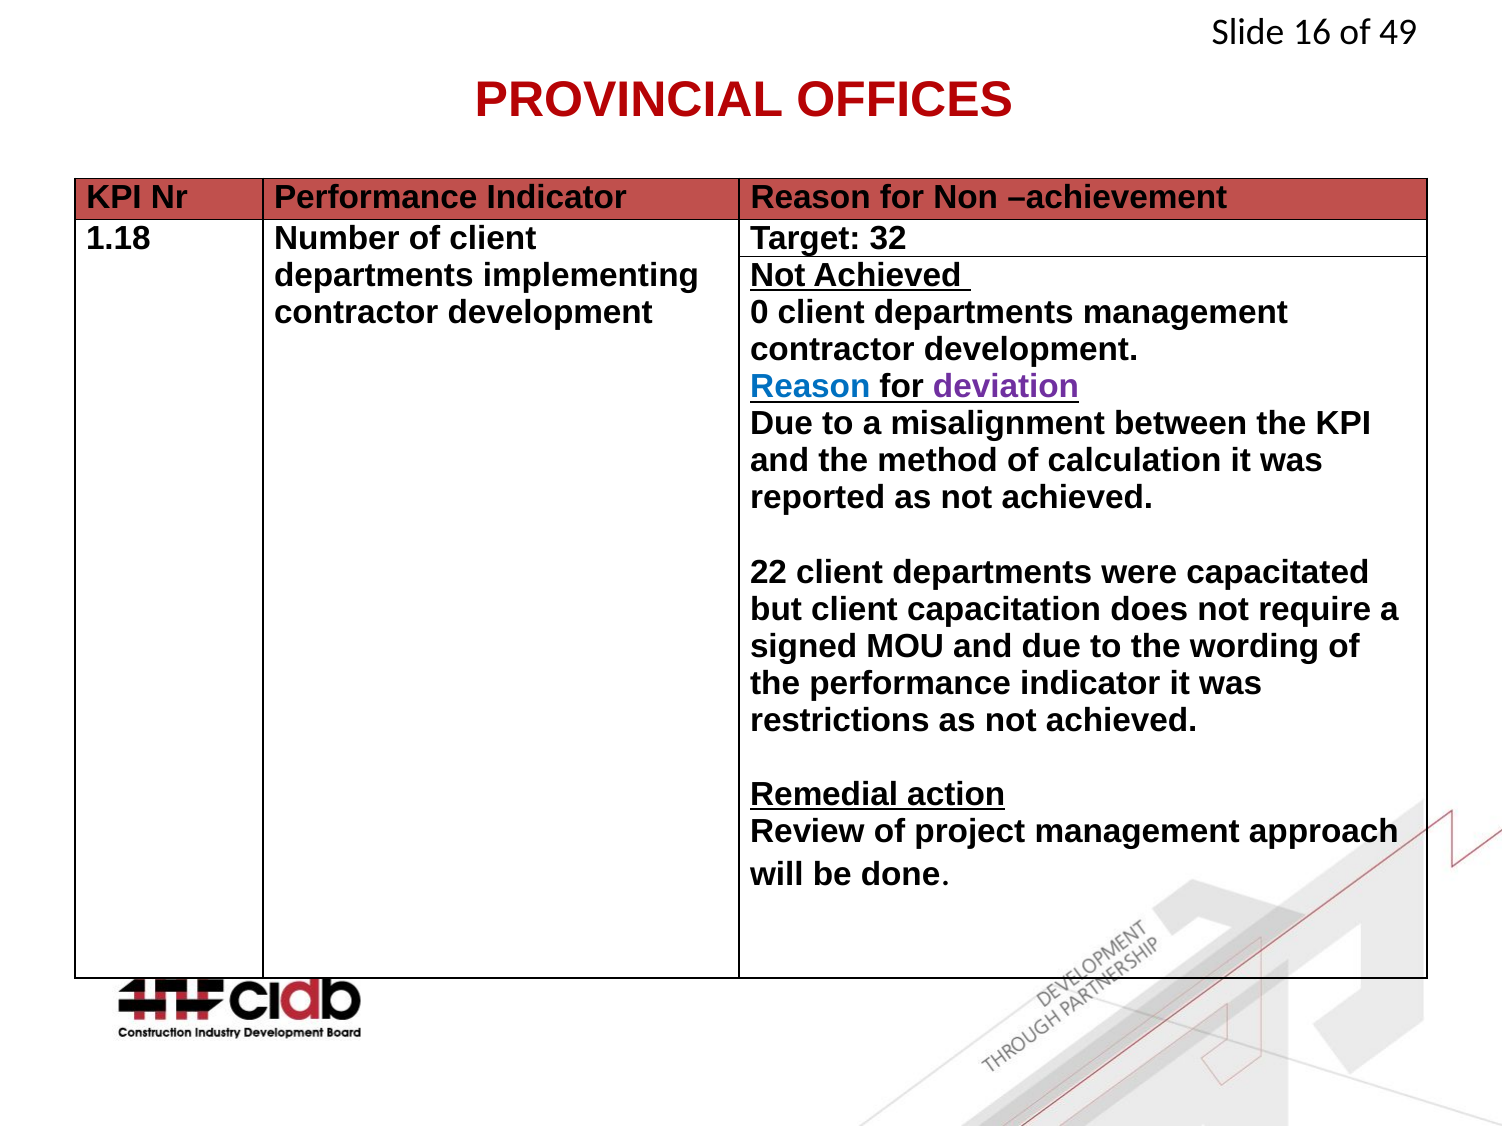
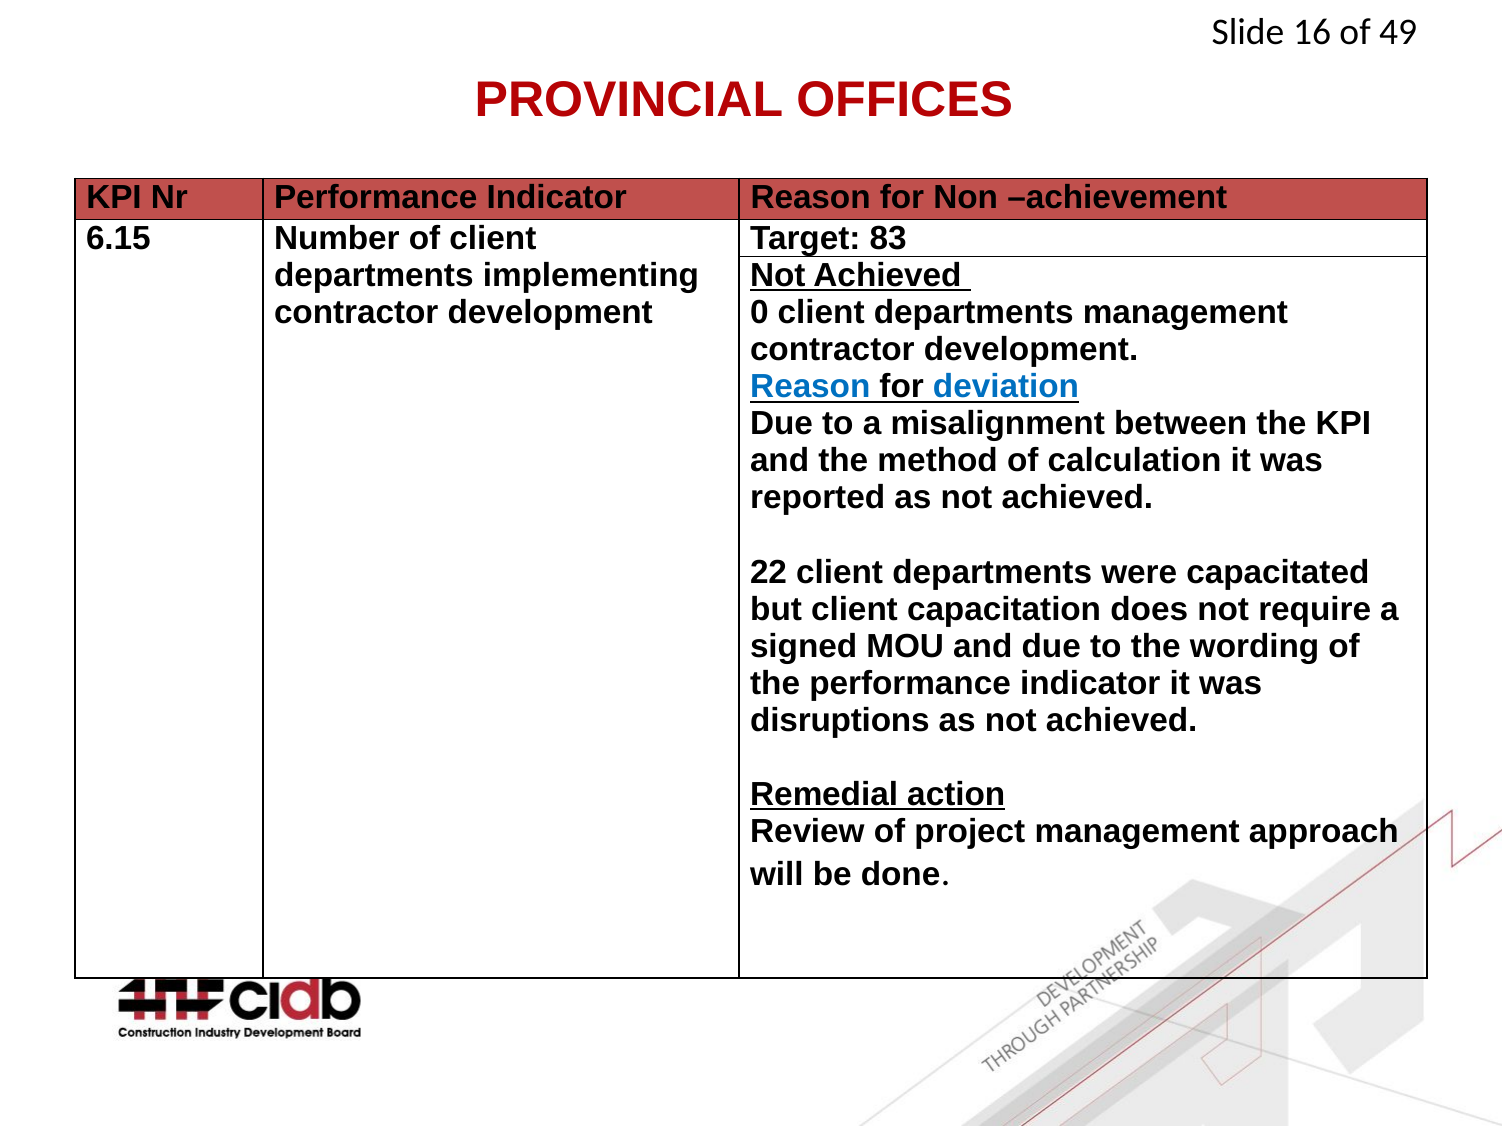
1.18: 1.18 -> 6.15
32: 32 -> 83
deviation colour: purple -> blue
restrictions: restrictions -> disruptions
